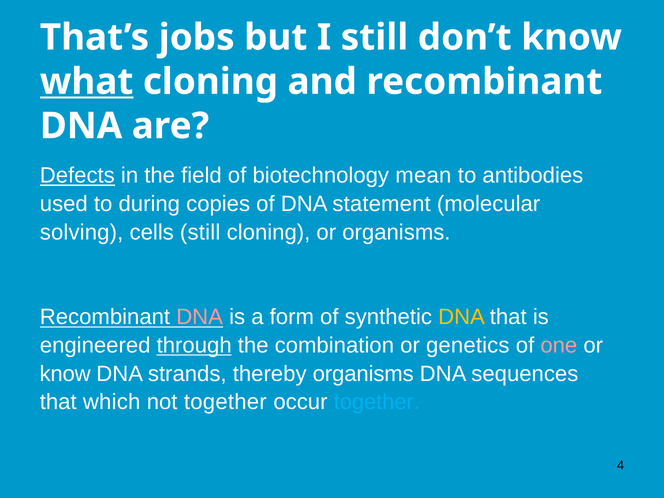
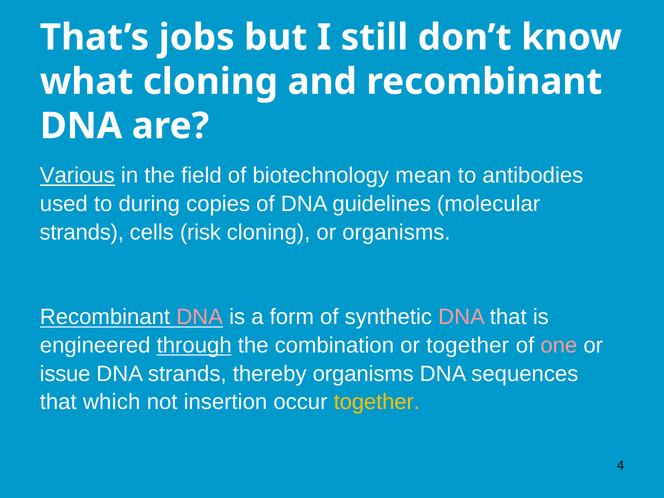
what underline: present -> none
Defects: Defects -> Various
statement: statement -> guidelines
solving at (82, 232): solving -> strands
cells still: still -> risk
DNA at (462, 317) colour: yellow -> pink
or genetics: genetics -> together
know at (65, 374): know -> issue
not together: together -> insertion
together at (377, 402) colour: light blue -> yellow
